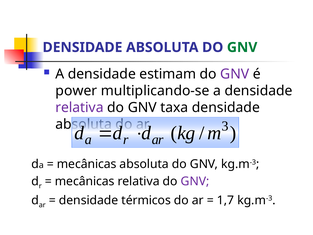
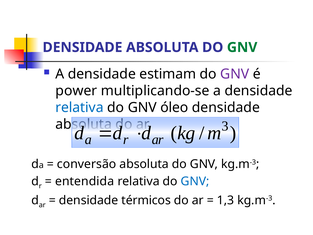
relativa at (79, 107) colour: purple -> blue
taxa: taxa -> óleo
mecânicas at (87, 164): mecânicas -> conversão
mecânicas at (85, 181): mecânicas -> entendida
GNV at (195, 181) colour: purple -> blue
1,7: 1,7 -> 1,3
